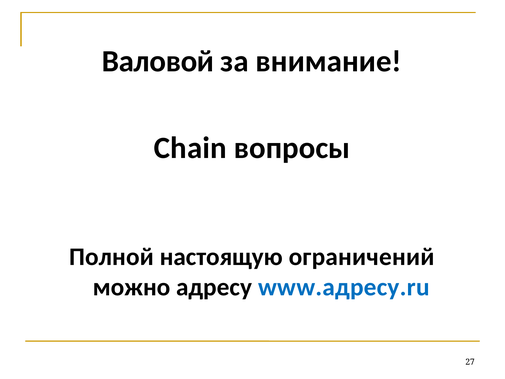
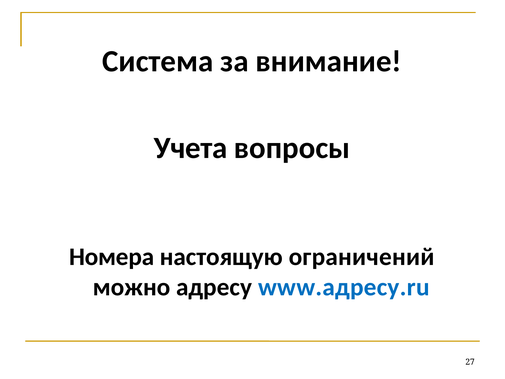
Валовой: Валовой -> Система
Chain: Chain -> Учета
Полной: Полной -> Номера
